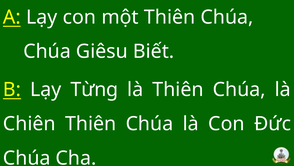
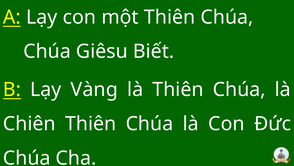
Từng: Từng -> Vàng
